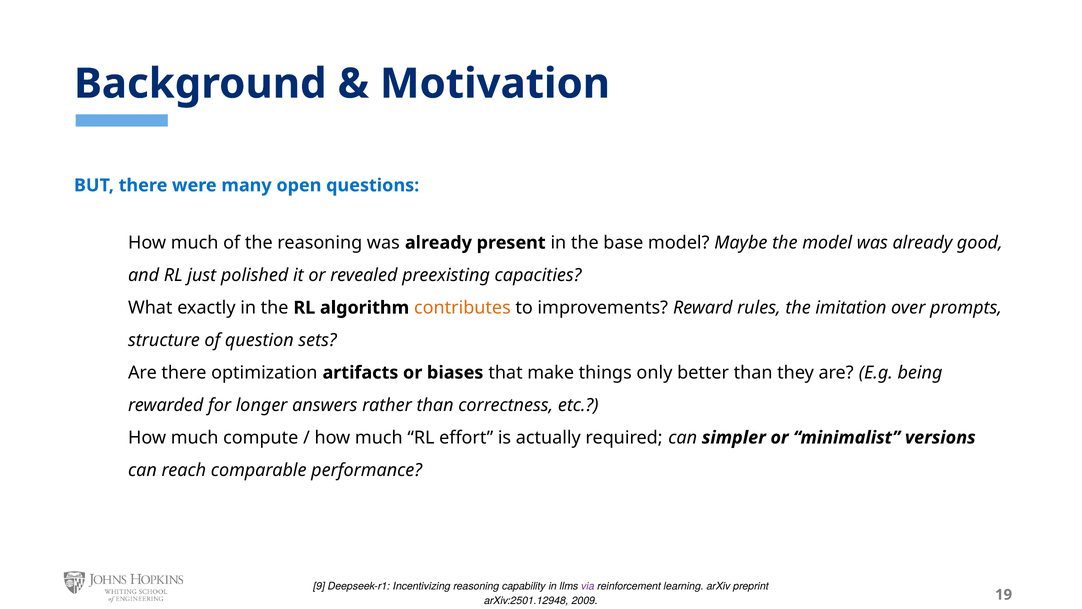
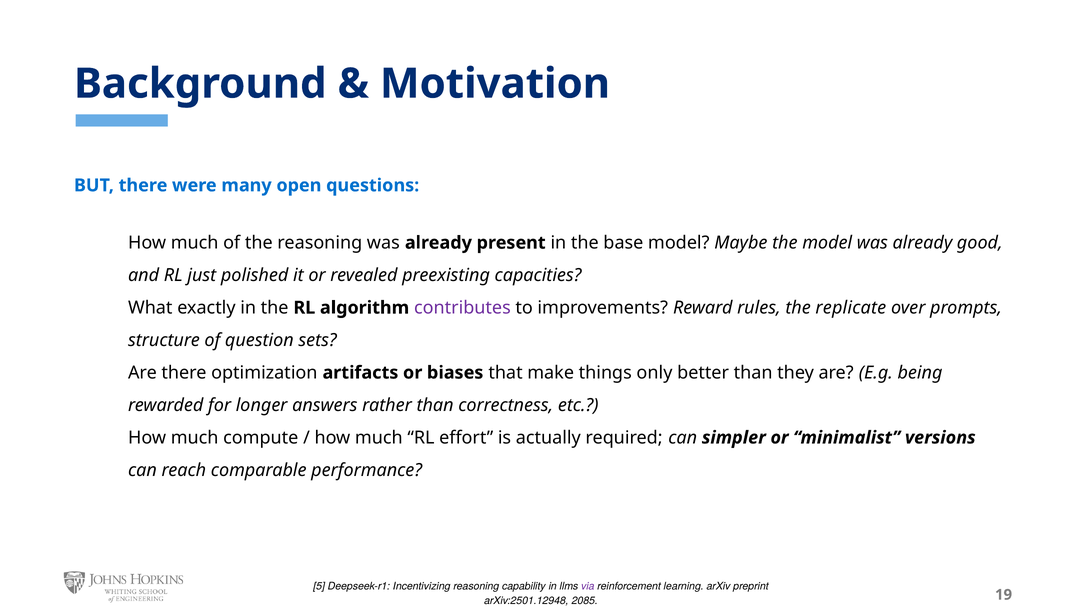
contributes colour: orange -> purple
imitation: imitation -> replicate
9: 9 -> 5
2009: 2009 -> 2085
